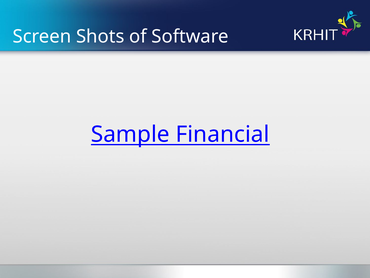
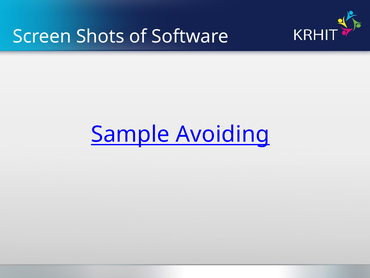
Financial: Financial -> Avoiding
